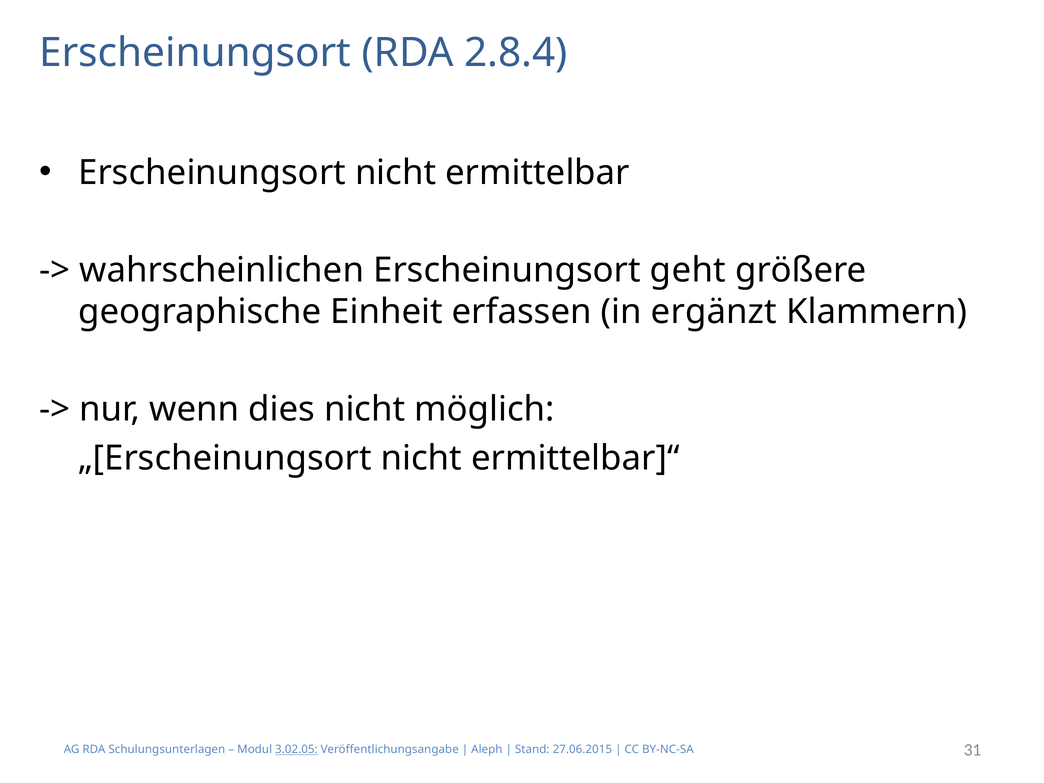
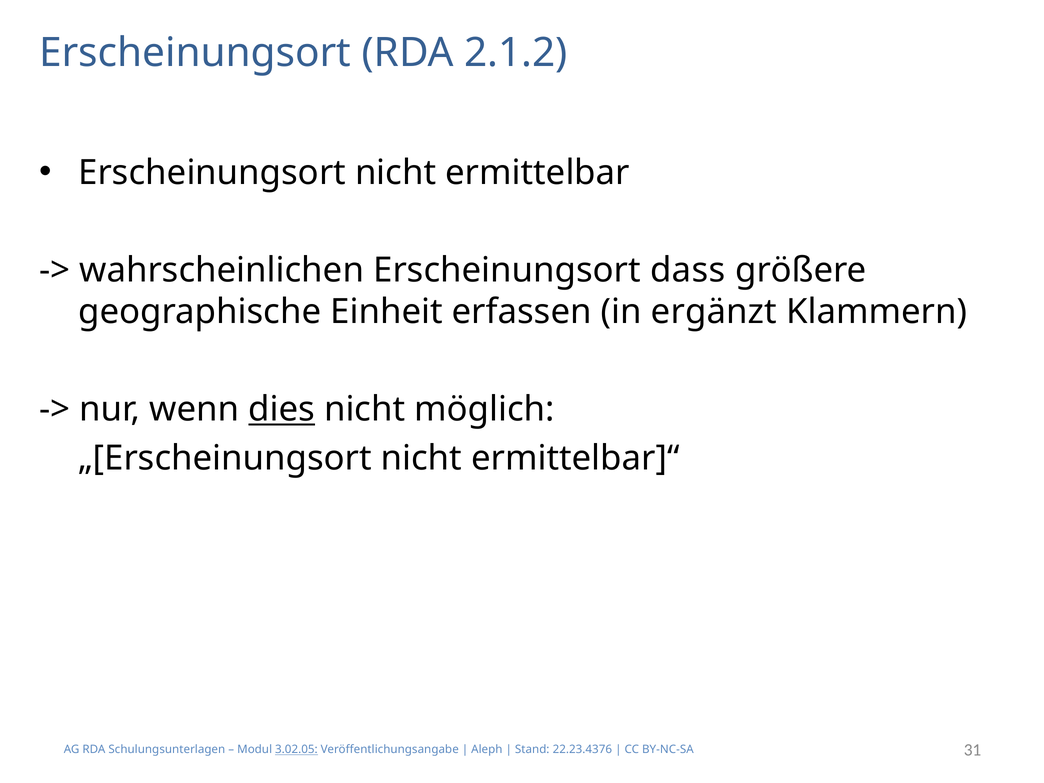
2.8.4: 2.8.4 -> 2.1.2
geht: geht -> dass
dies underline: none -> present
27.06.2015: 27.06.2015 -> 22.23.4376
